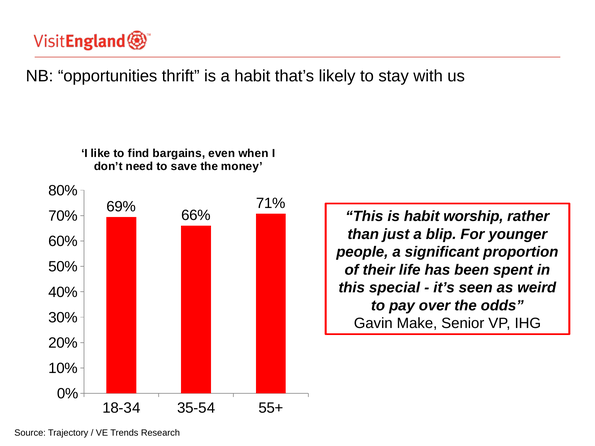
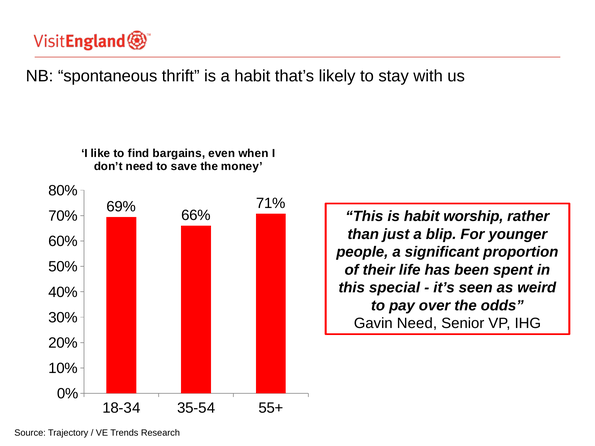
opportunities: opportunities -> spontaneous
Gavin Make: Make -> Need
